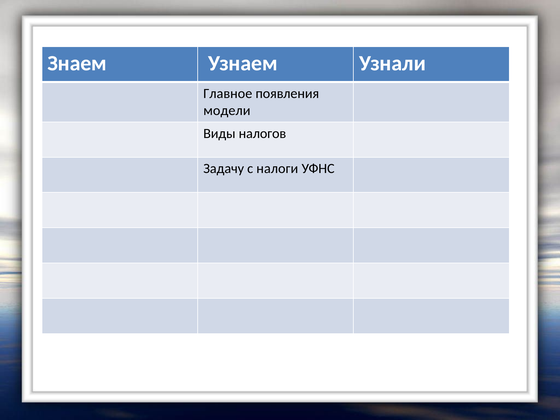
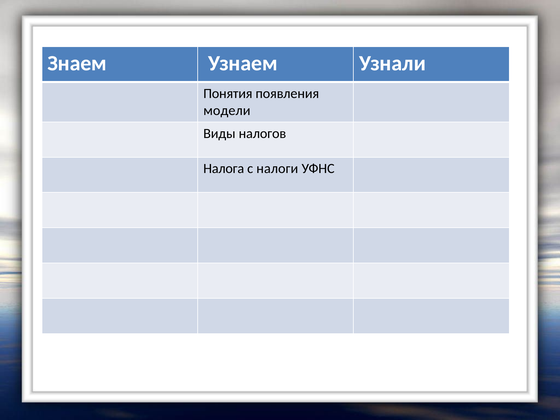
Главное: Главное -> Понятия
Задачу: Задачу -> Налога
